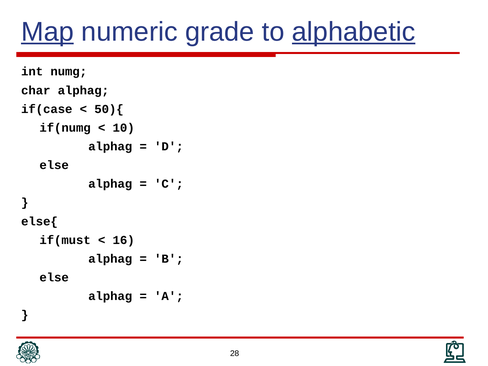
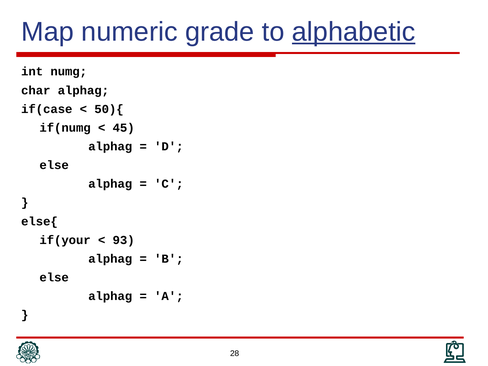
Map underline: present -> none
10: 10 -> 45
if(must: if(must -> if(your
16: 16 -> 93
